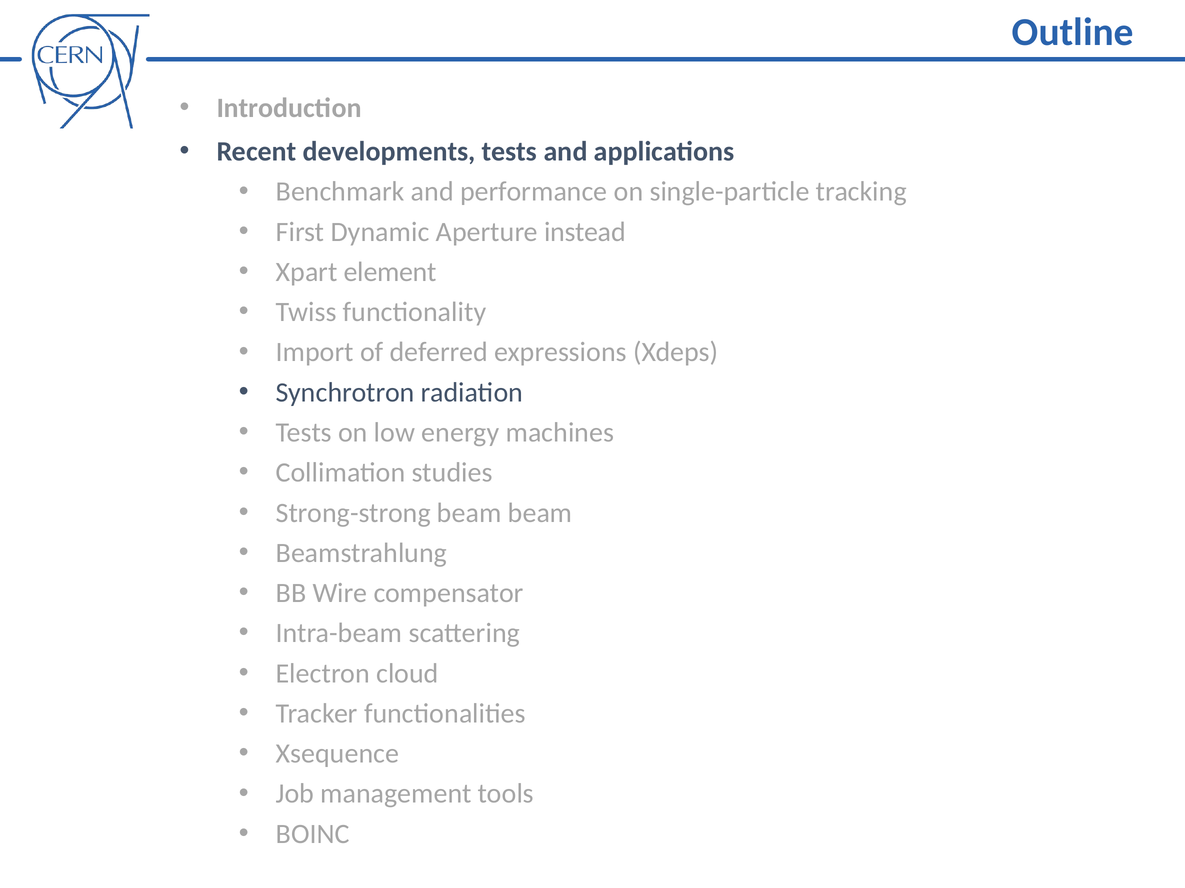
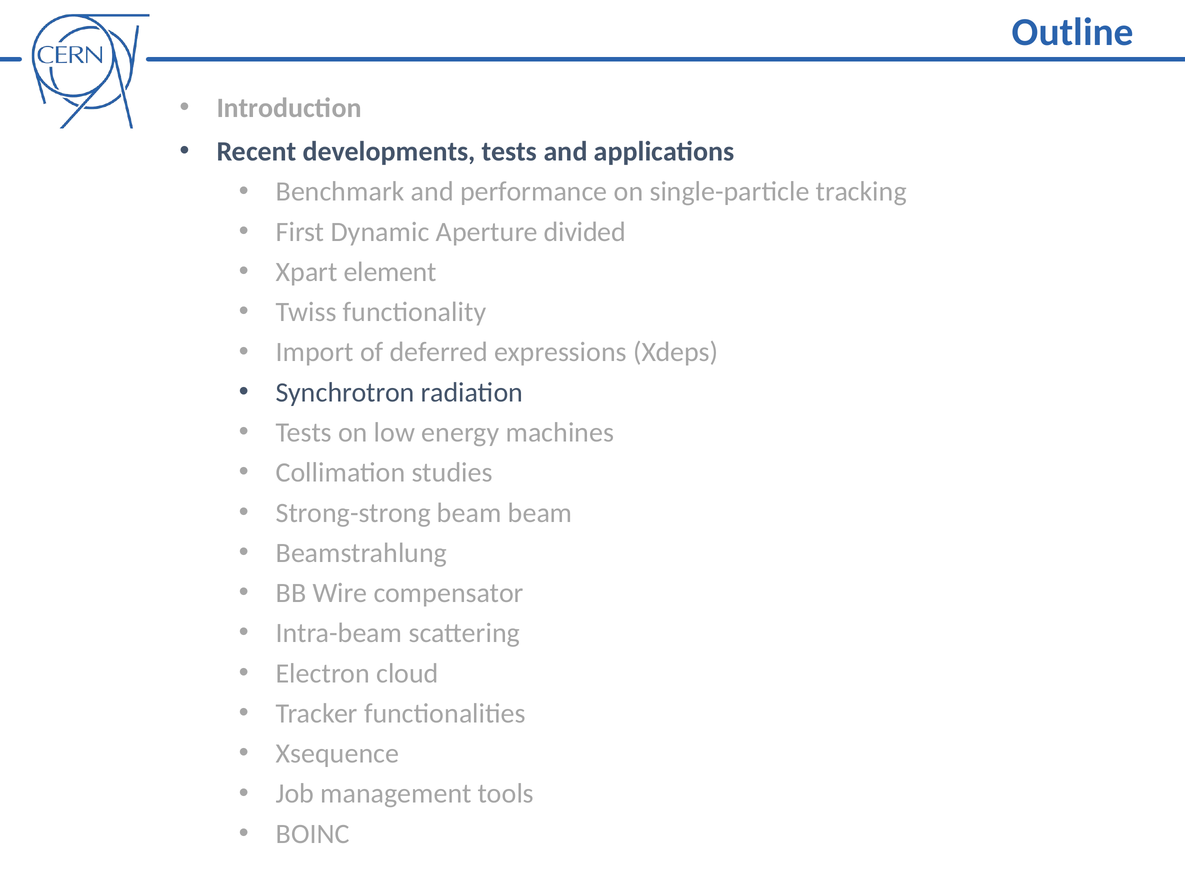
instead: instead -> divided
